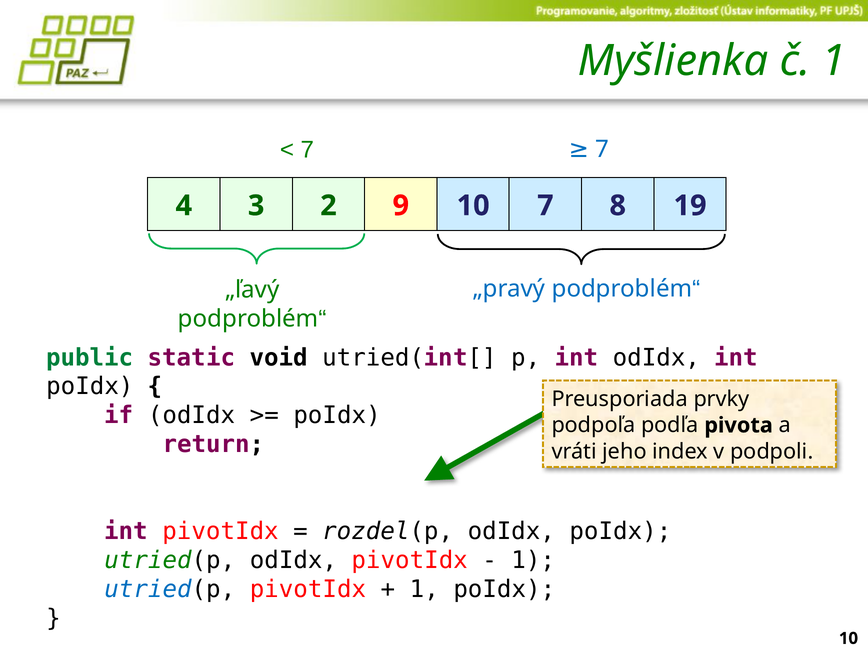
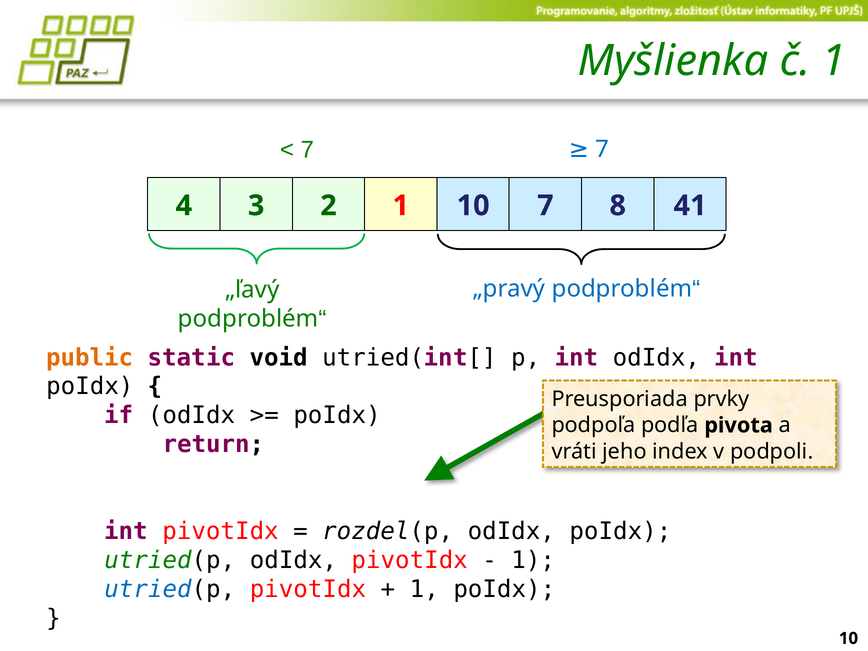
2 9: 9 -> 1
19: 19 -> 41
public colour: green -> orange
